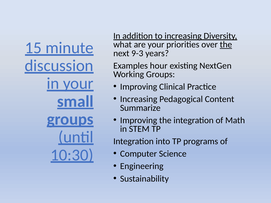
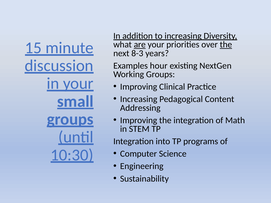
are underline: none -> present
9-3: 9-3 -> 8-3
Summarize: Summarize -> Addressing
